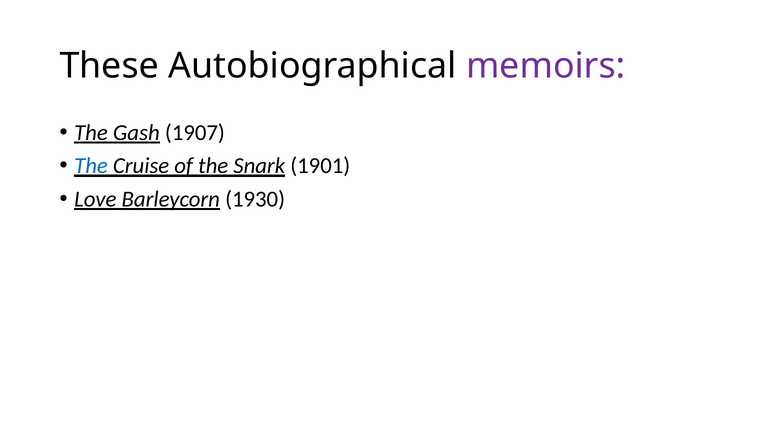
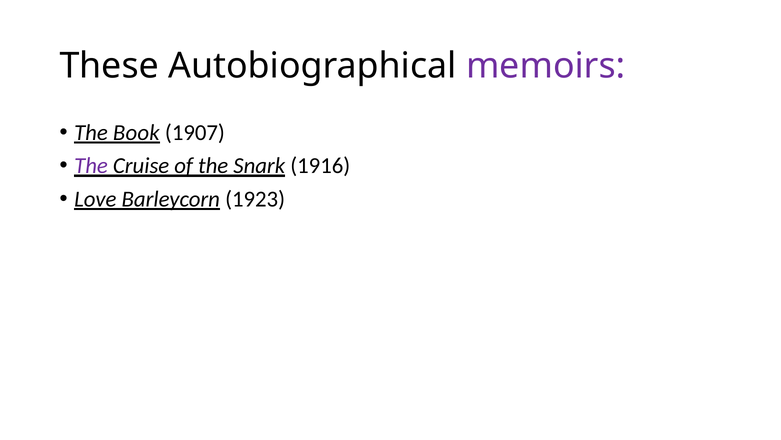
Gash: Gash -> Book
The at (91, 166) colour: blue -> purple
1901: 1901 -> 1916
1930: 1930 -> 1923
